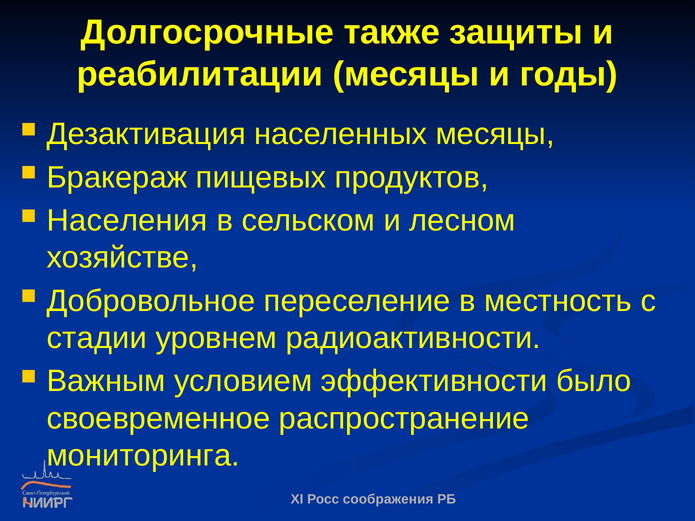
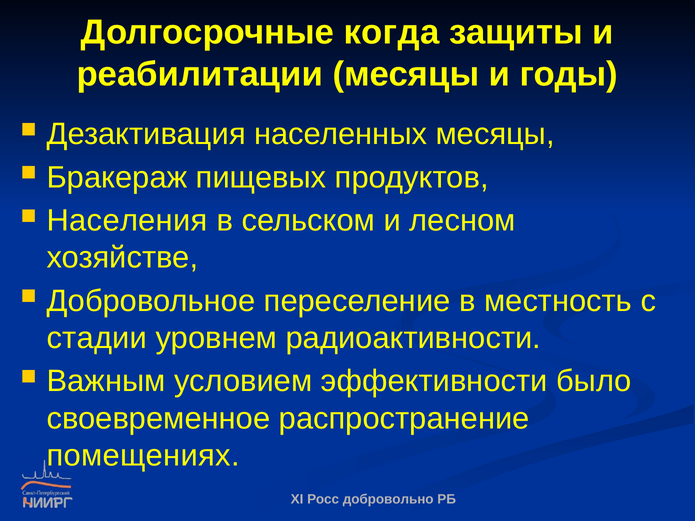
также: также -> когда
мониторинга: мониторинга -> помещениях
соображения: соображения -> добровольно
